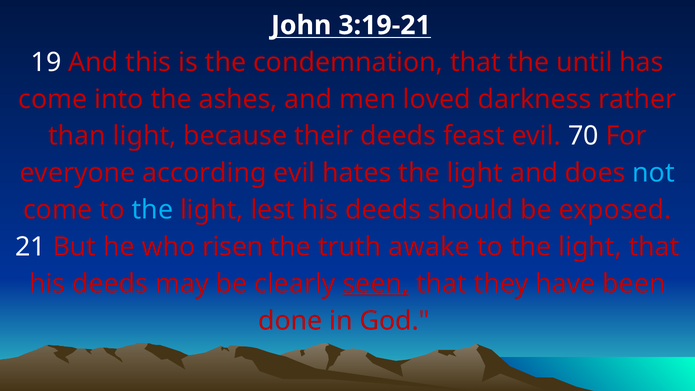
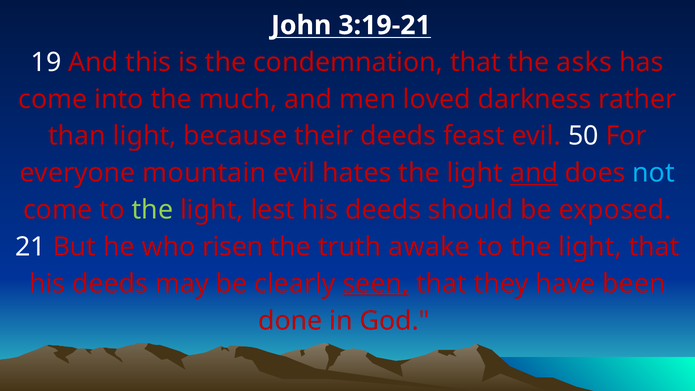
until: until -> asks
ashes: ashes -> much
70: 70 -> 50
according: according -> mountain
and at (534, 173) underline: none -> present
the at (152, 210) colour: light blue -> light green
